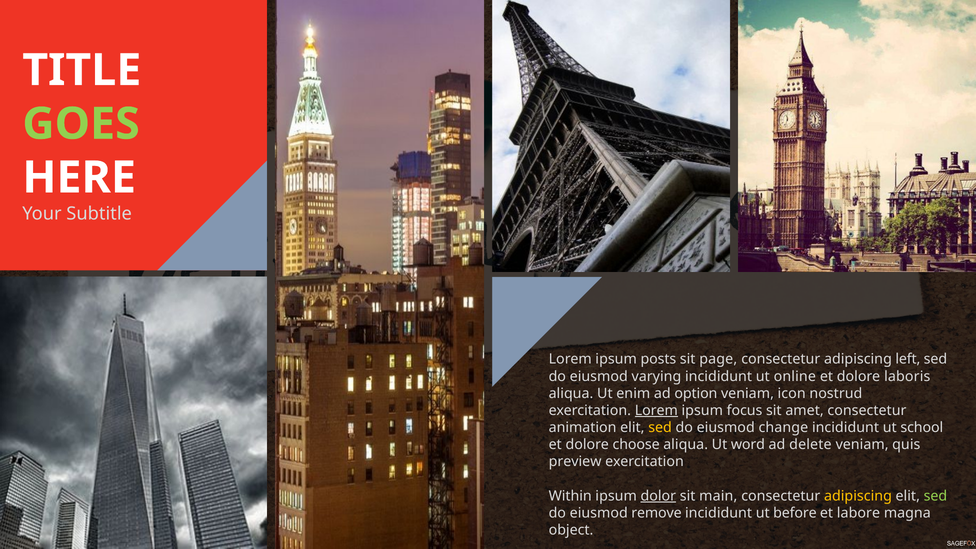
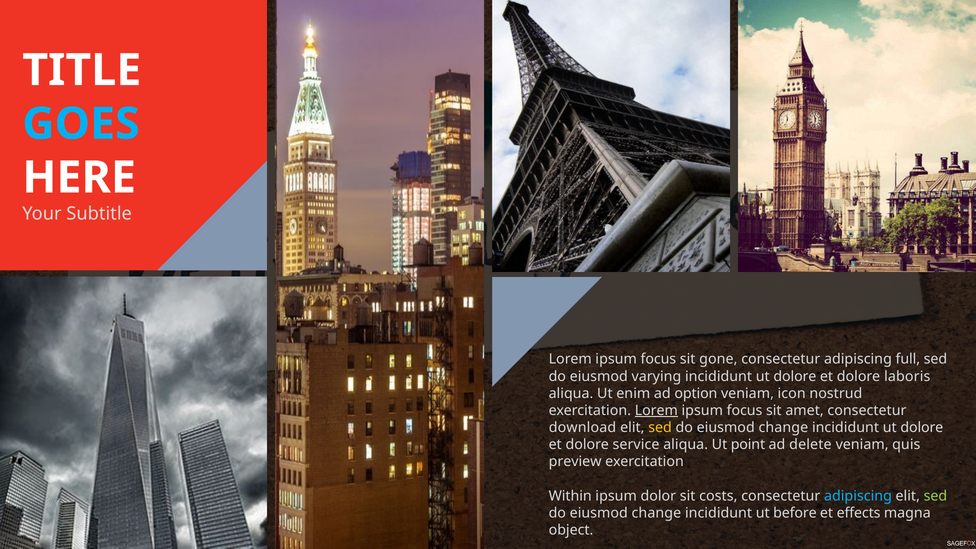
GOES colour: light green -> light blue
posts at (658, 359): posts -> focus
page: page -> gone
left: left -> full
online at (795, 376): online -> dolore
animation: animation -> download
school at (922, 428): school -> dolore
choose: choose -> service
word: word -> point
dolor underline: present -> none
main: main -> costs
adipiscing at (858, 496) colour: yellow -> light blue
remove at (657, 513): remove -> change
labore: labore -> effects
